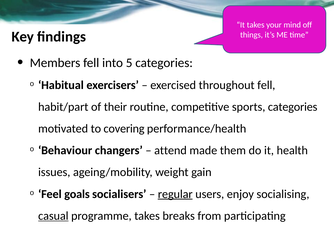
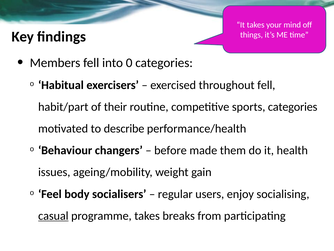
5: 5 -> 0
covering: covering -> describe
attend: attend -> before
goals: goals -> body
regular underline: present -> none
